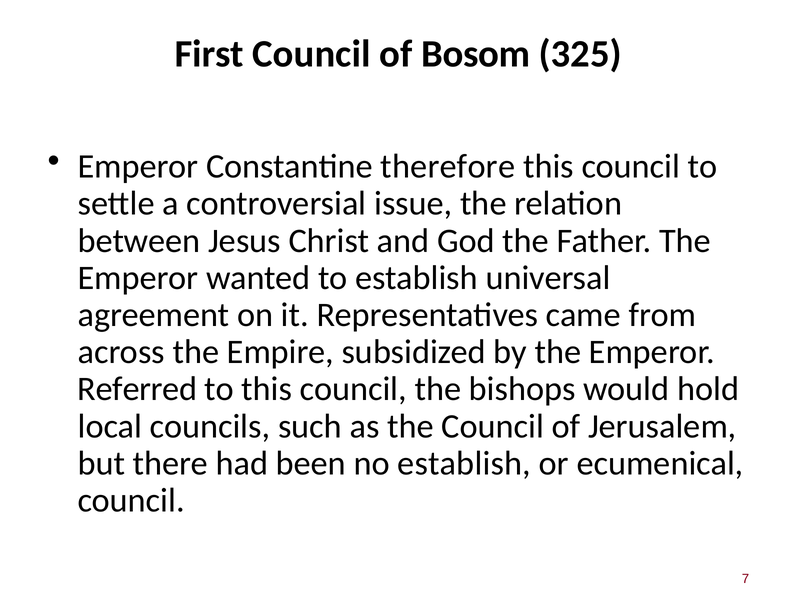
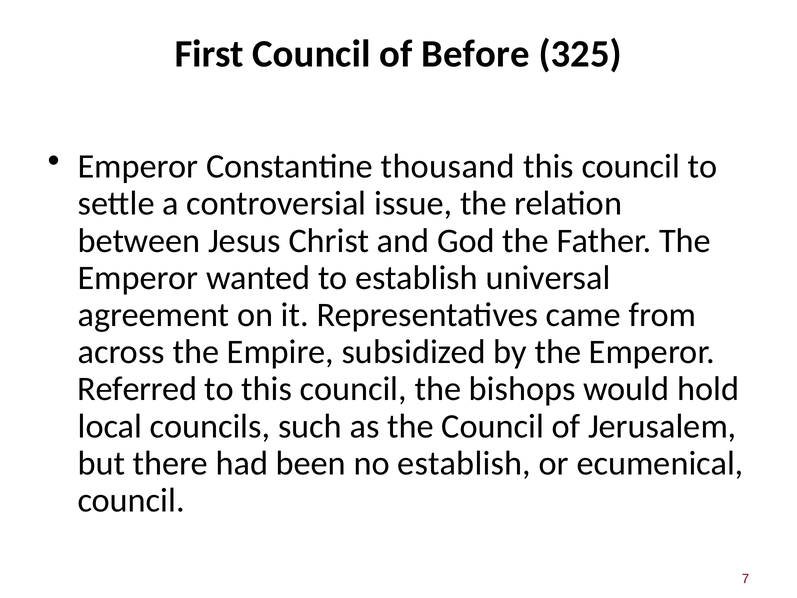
Bosom: Bosom -> Before
therefore: therefore -> thousand
